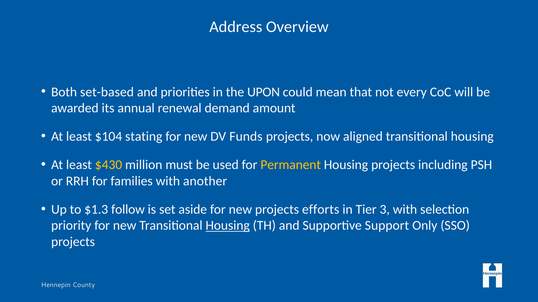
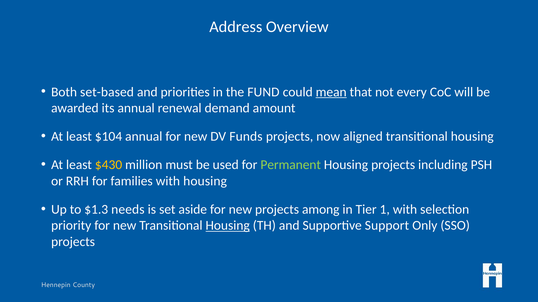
UPON: UPON -> FUND
mean underline: none -> present
$104 stating: stating -> annual
Permanent colour: yellow -> light green
with another: another -> housing
follow: follow -> needs
efforts: efforts -> among
3: 3 -> 1
